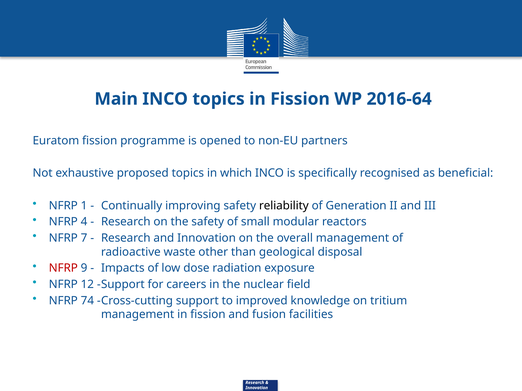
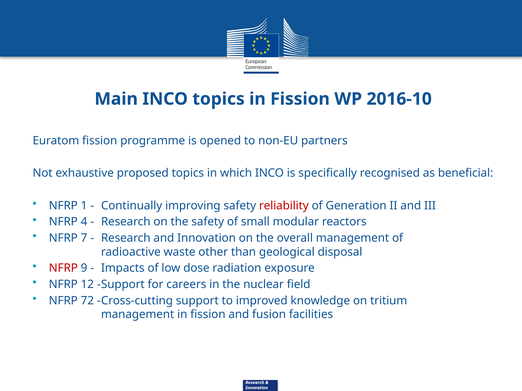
2016-64: 2016-64 -> 2016-10
reliability colour: black -> red
74: 74 -> 72
